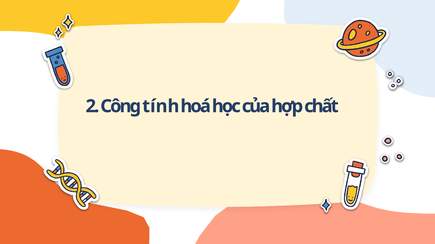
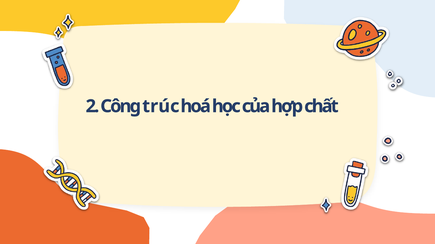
tính: tính -> trúc
